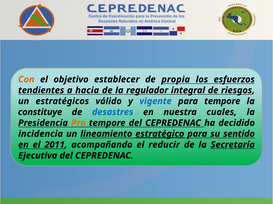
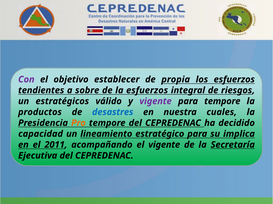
Con colour: orange -> purple
hacia: hacia -> sobre
la regulador: regulador -> esfuerzos
vigente at (156, 102) colour: blue -> purple
constituye: constituye -> productos
incidencia: incidencia -> capacidad
estratégico underline: present -> none
sentido: sentido -> implica
el reducir: reducir -> vigente
